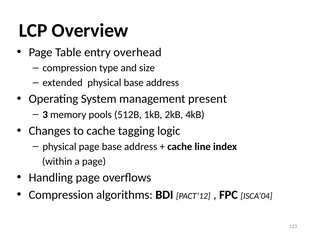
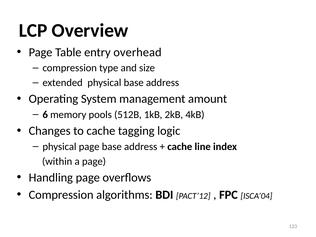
present: present -> amount
3: 3 -> 6
